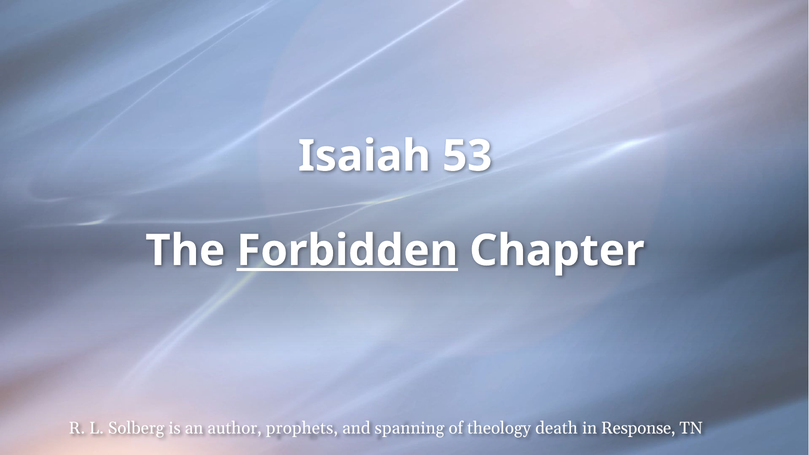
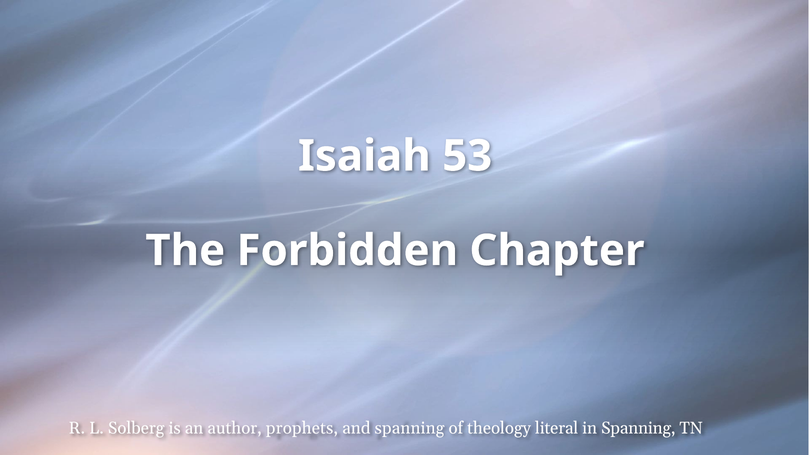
Forbidden underline: present -> none
death: death -> literal
in Response: Response -> Spanning
